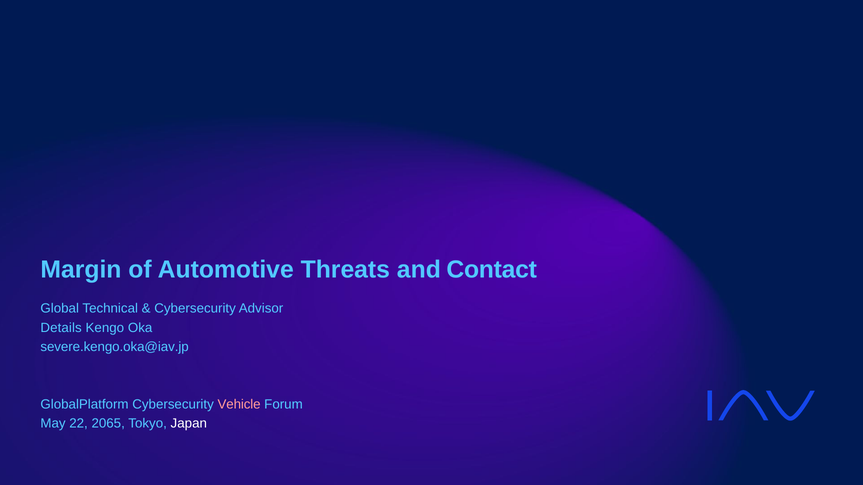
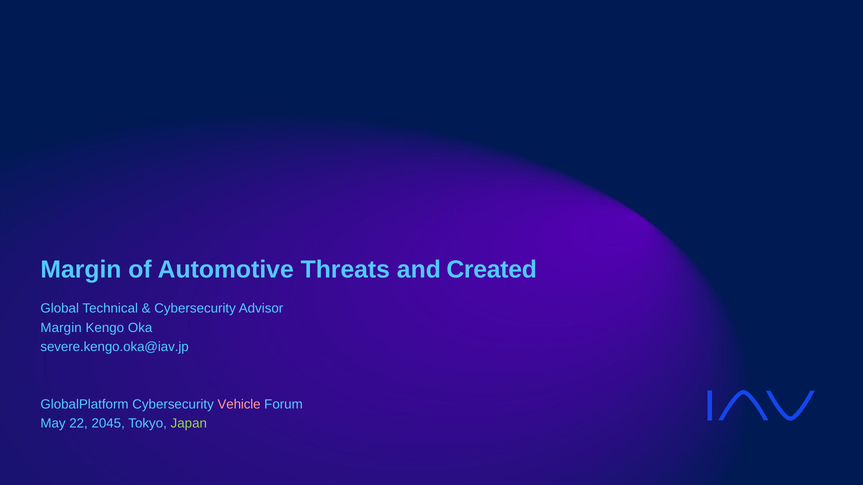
Contact: Contact -> Created
Details at (61, 328): Details -> Margin
2065: 2065 -> 2045
Japan colour: white -> light green
